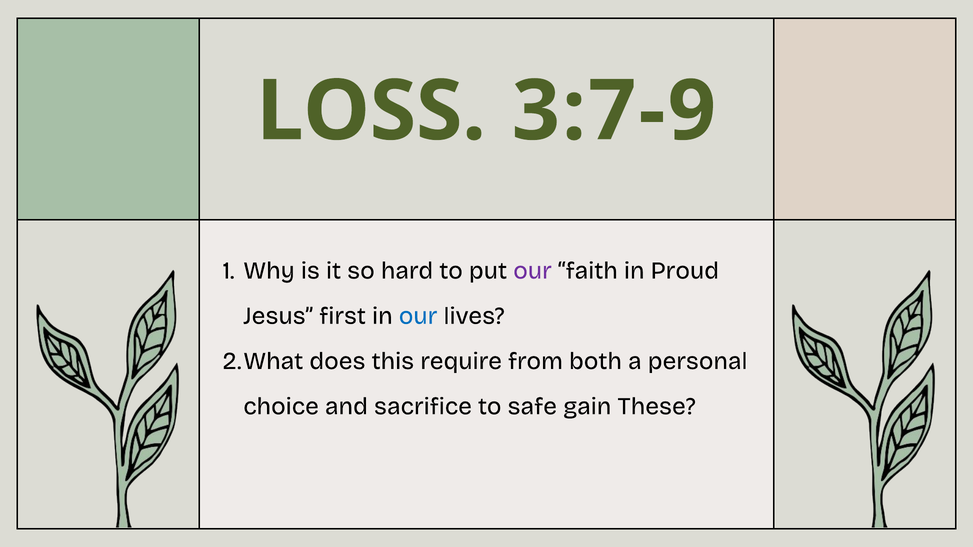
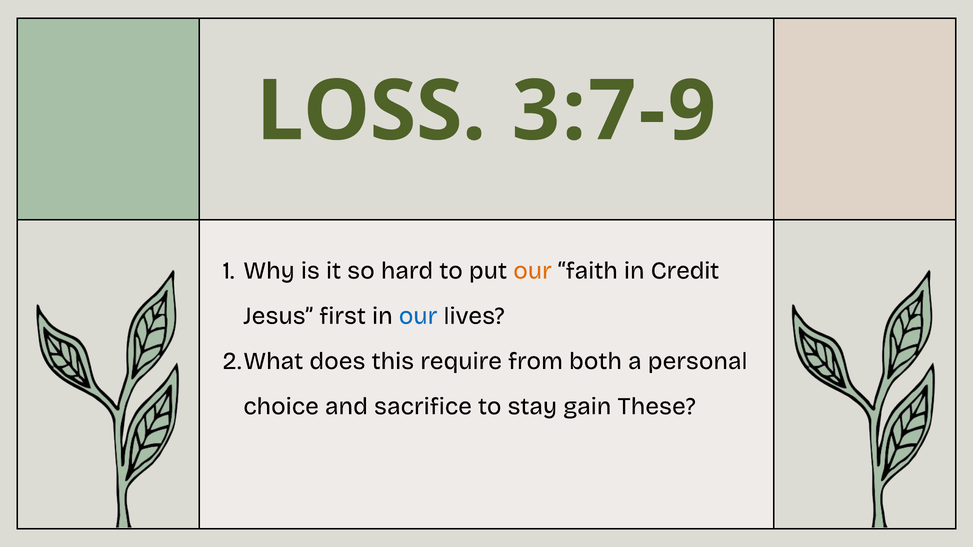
our at (532, 271) colour: purple -> orange
Proud: Proud -> Credit
safe: safe -> stay
